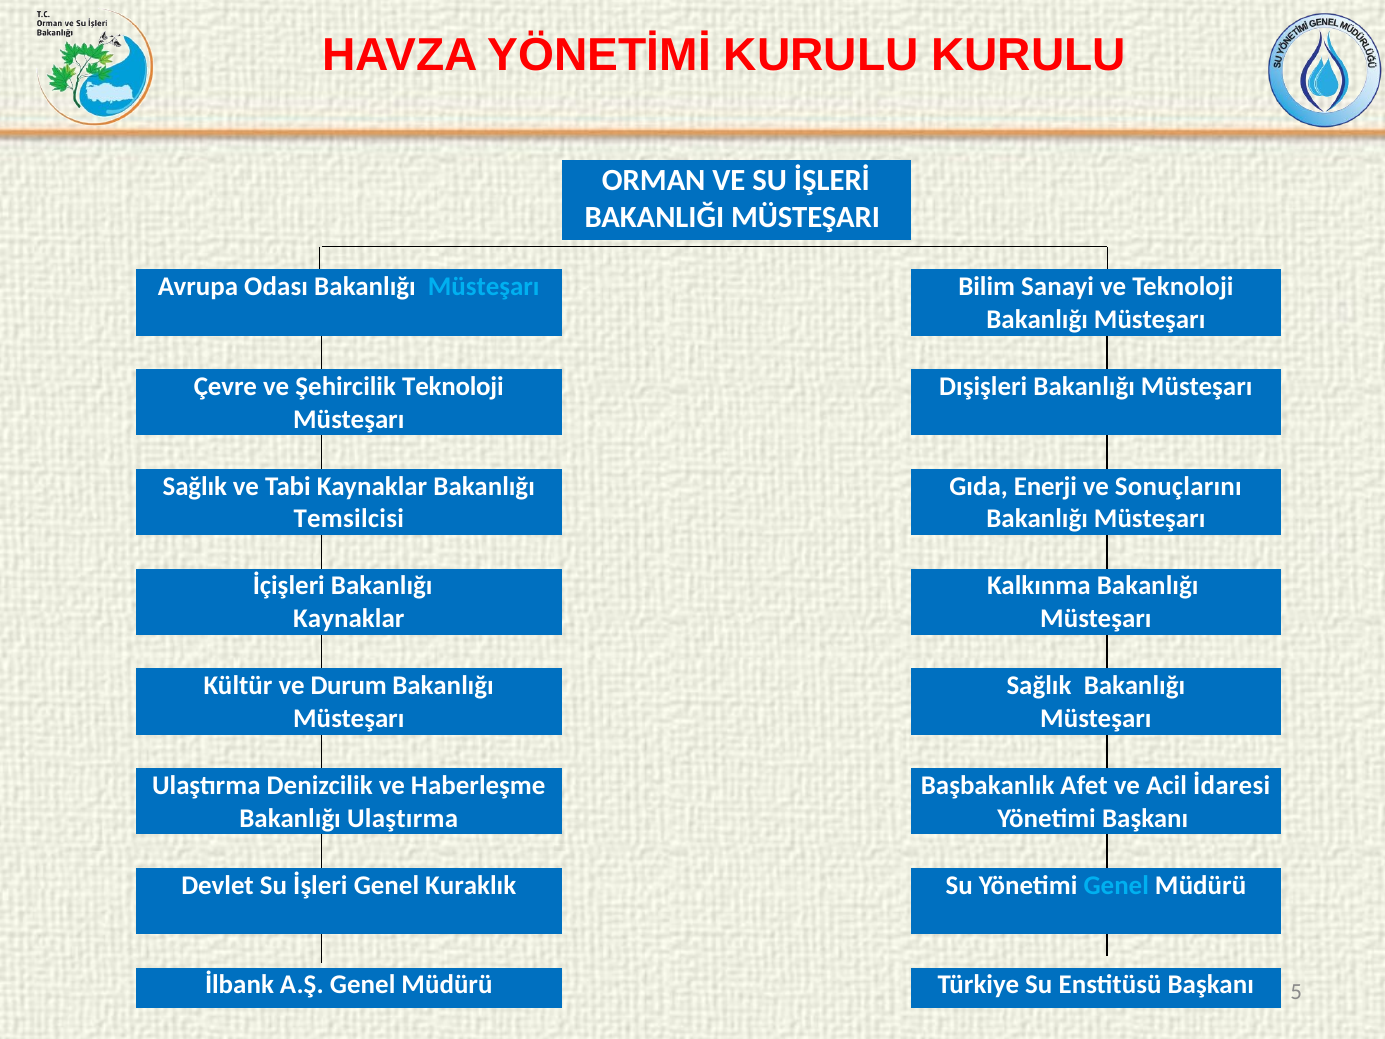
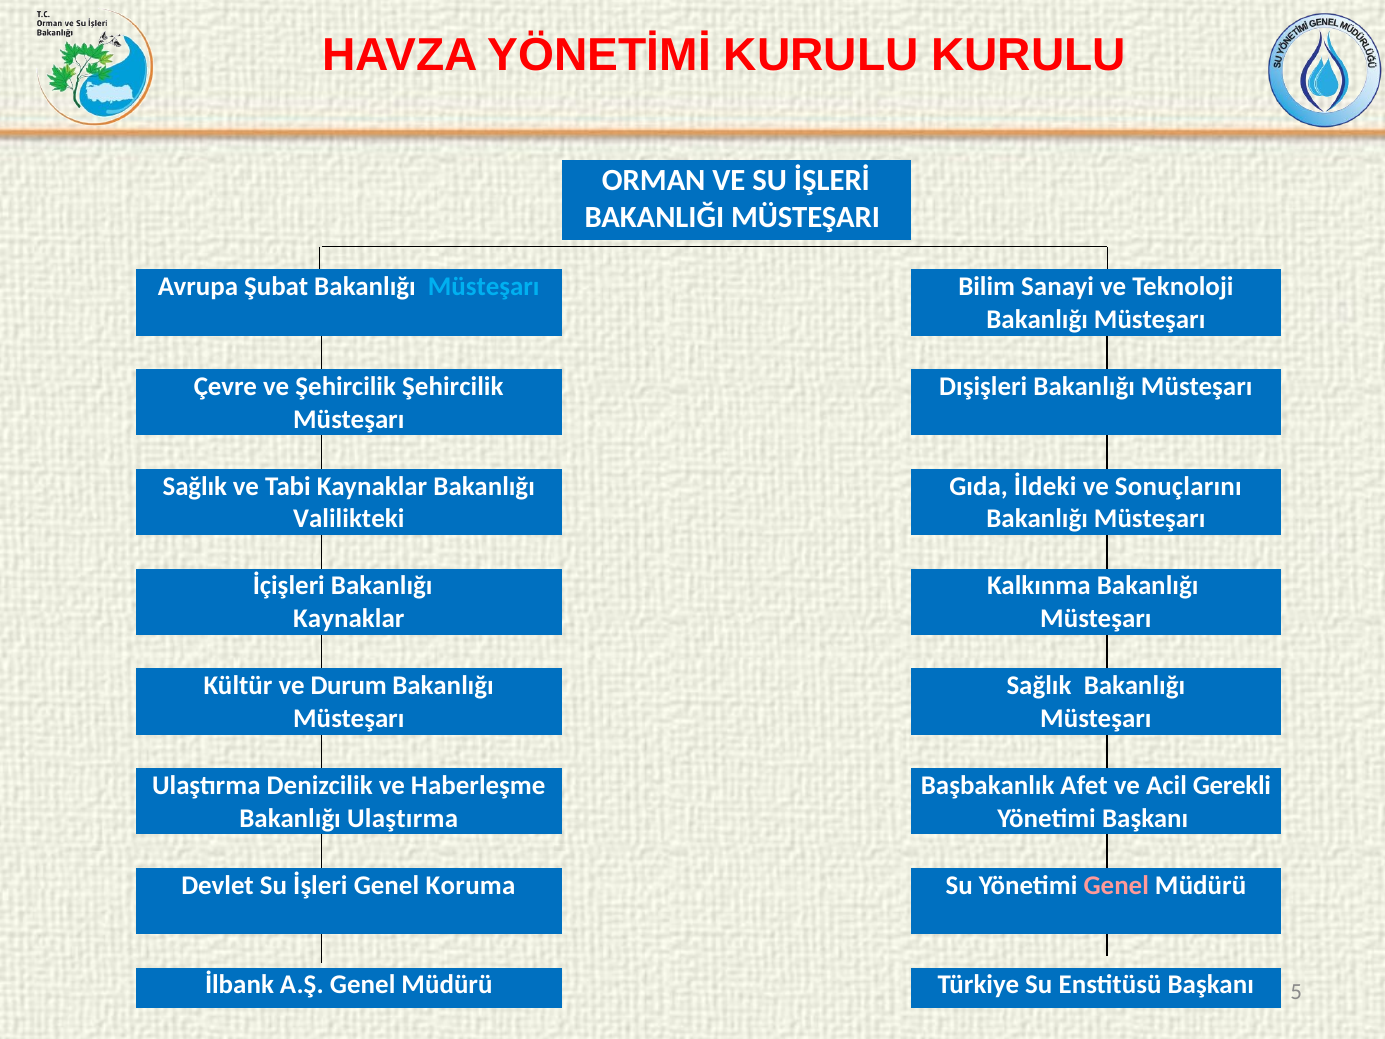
Odası: Odası -> Şubat
Şehircilik Teknoloji: Teknoloji -> Şehircilik
Enerji: Enerji -> İldeki
Temsilcisi: Temsilcisi -> Valilikteki
İdaresi: İdaresi -> Gerekli
Kuraklık: Kuraklık -> Koruma
Genel at (1116, 885) colour: light blue -> pink
